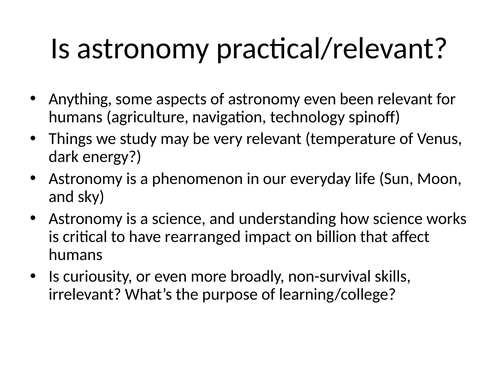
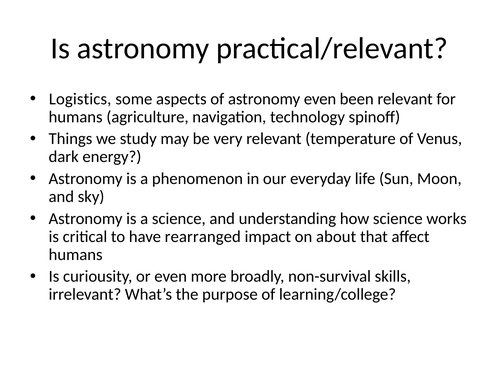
Anything: Anything -> Logistics
billion: billion -> about
